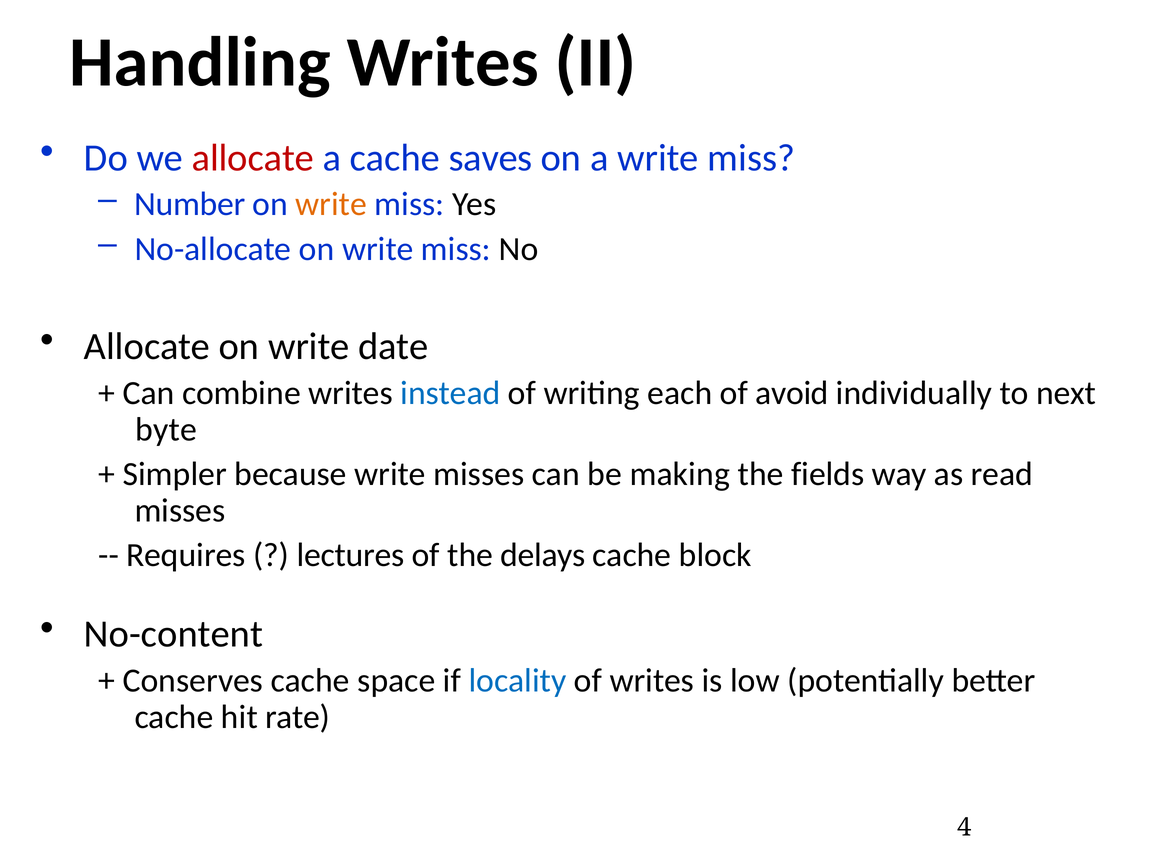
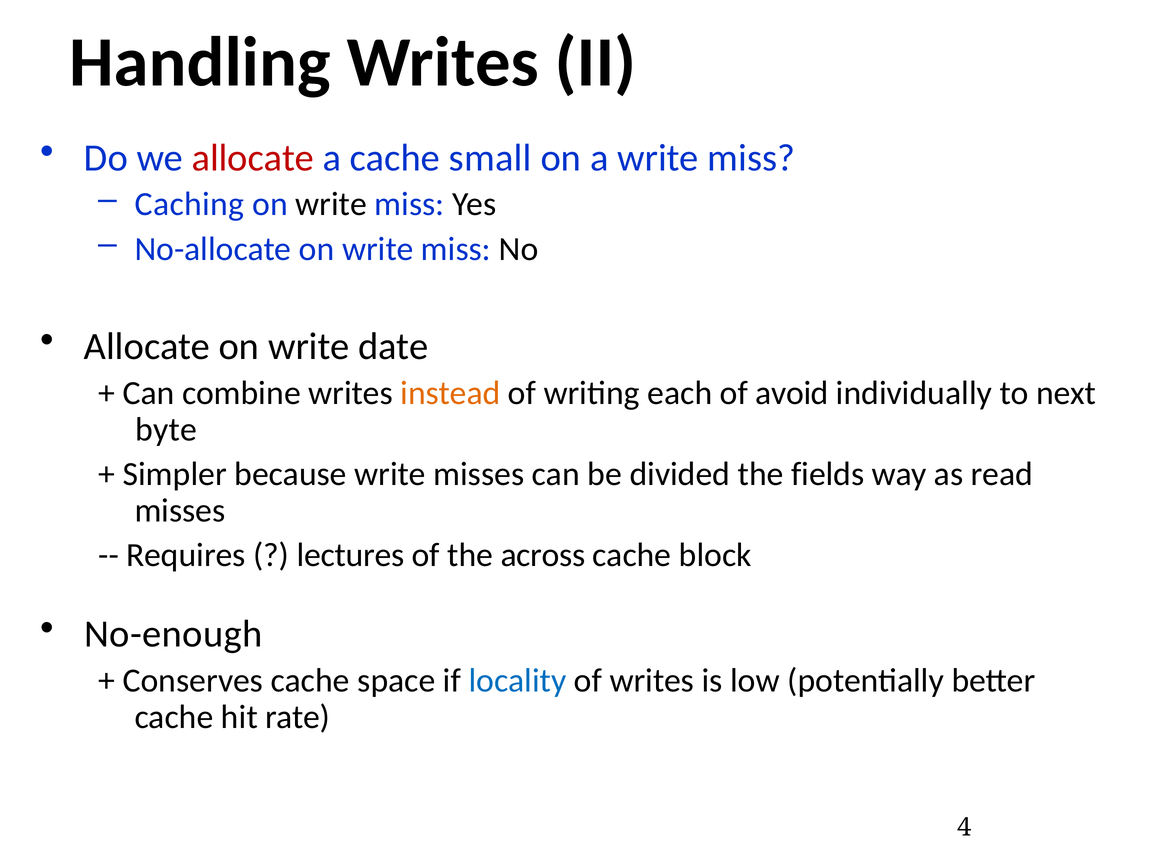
saves: saves -> small
Number: Number -> Caching
write at (331, 204) colour: orange -> black
instead colour: blue -> orange
making: making -> divided
delays: delays -> across
No-content: No-content -> No-enough
